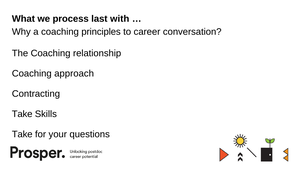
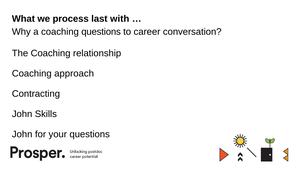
coaching principles: principles -> questions
Take at (22, 114): Take -> John
Take at (22, 135): Take -> John
